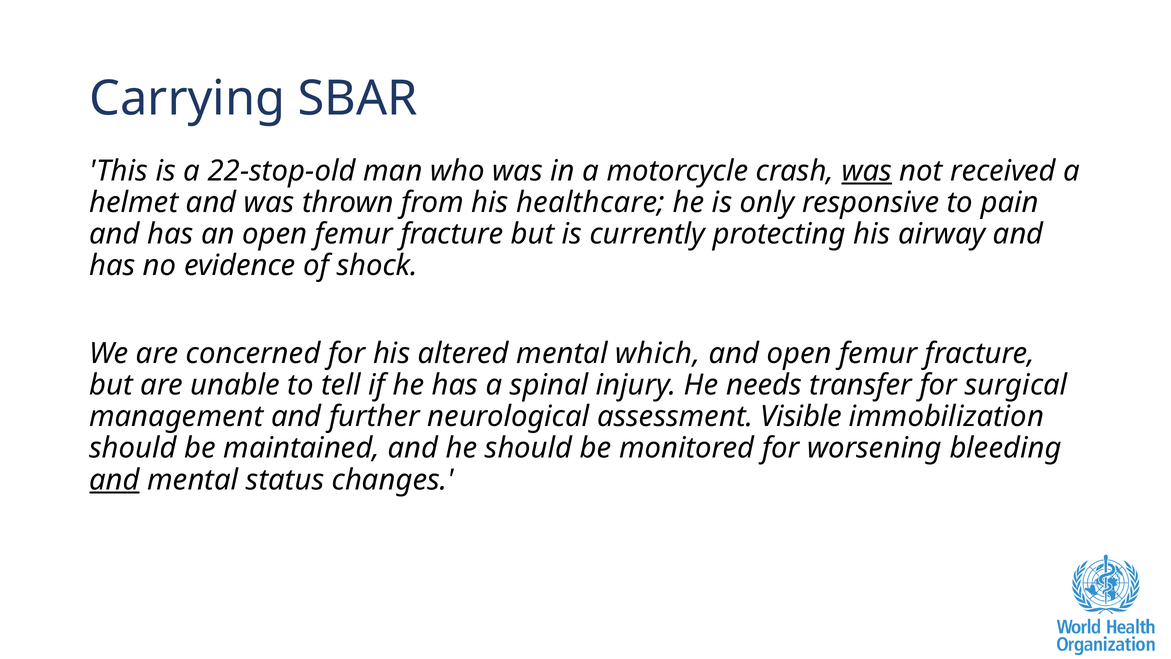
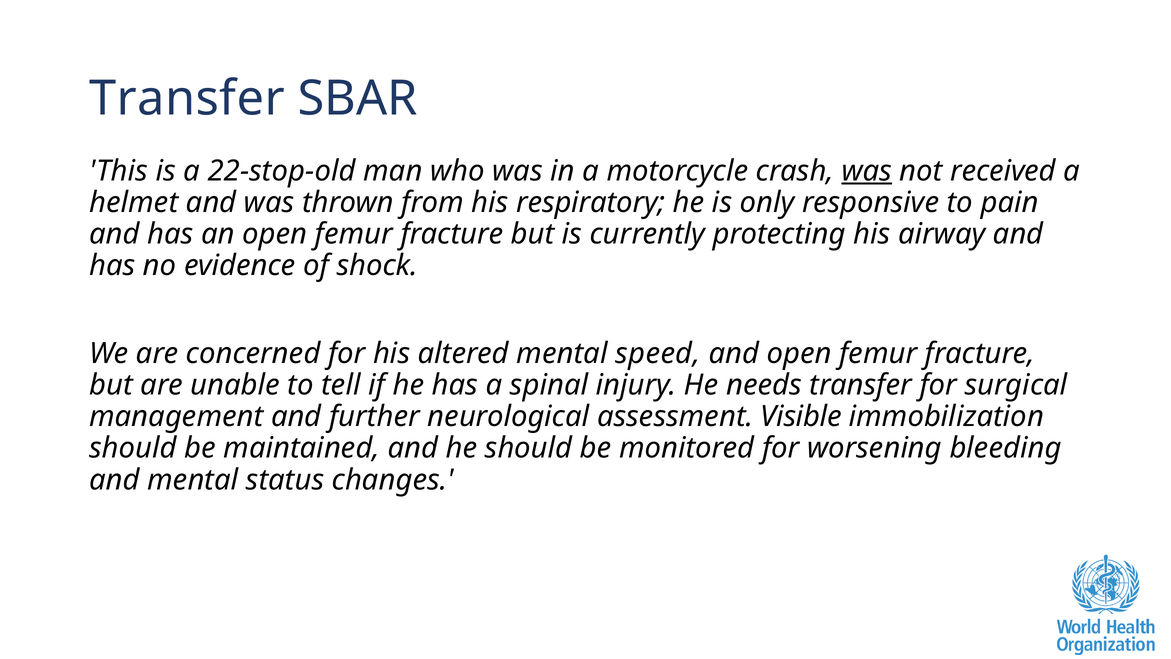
Carrying at (187, 98): Carrying -> Transfer
healthcare: healthcare -> respiratory
which: which -> speed
and at (115, 480) underline: present -> none
